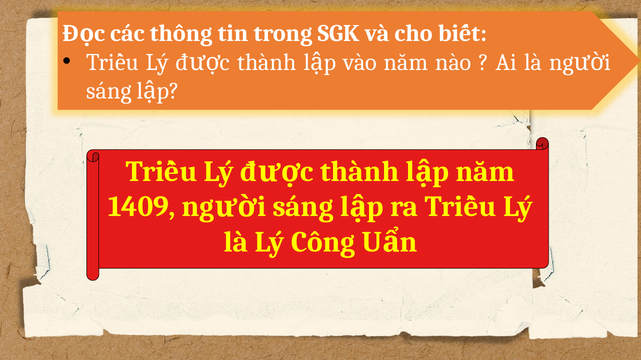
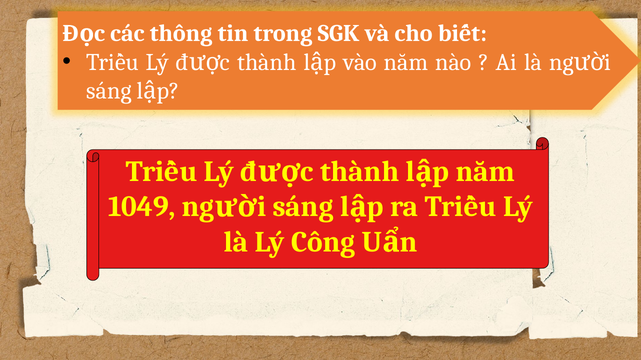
1409: 1409 -> 1049
